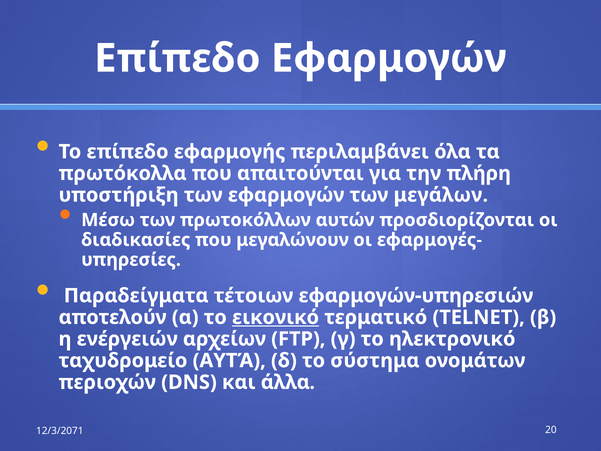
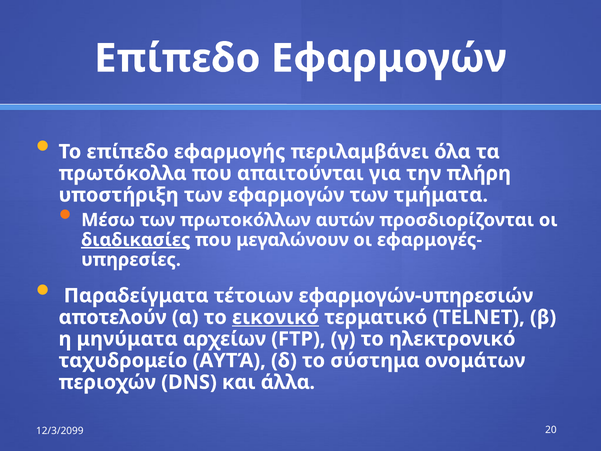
μεγάλων: μεγάλων -> τμήματα
διαδικασίες underline: none -> present
ενέργειών: ενέργειών -> μηνύματα
12/3/2071: 12/3/2071 -> 12/3/2099
